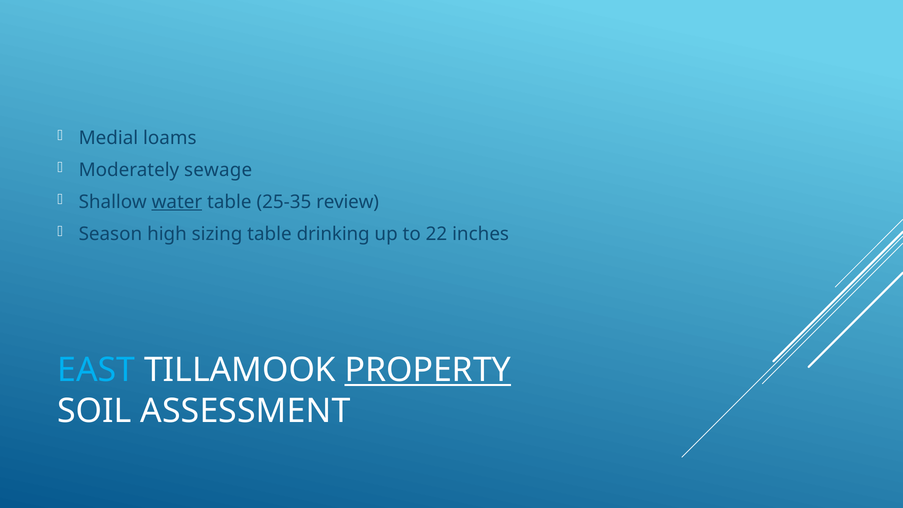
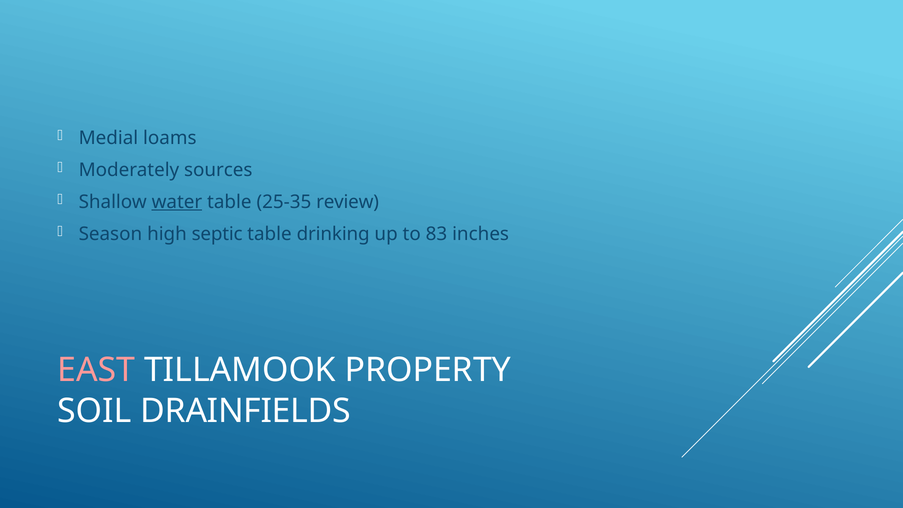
sewage: sewage -> sources
sizing: sizing -> septic
22: 22 -> 83
EAST colour: light blue -> pink
PROPERTY underline: present -> none
ASSESSMENT: ASSESSMENT -> DRAINFIELDS
